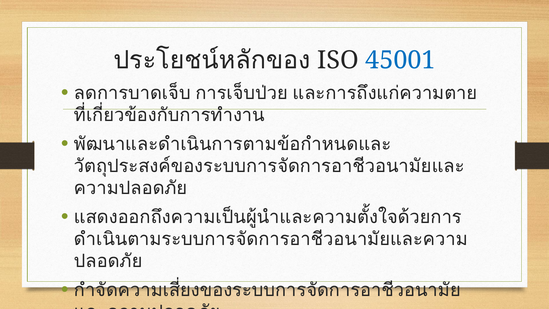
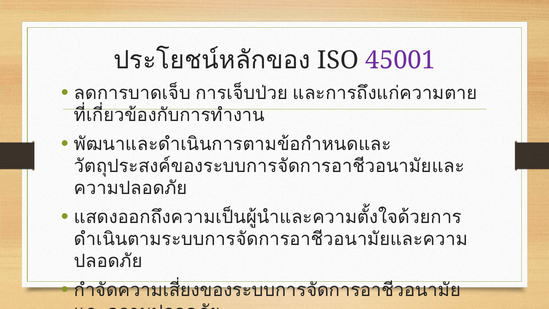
45001 colour: blue -> purple
